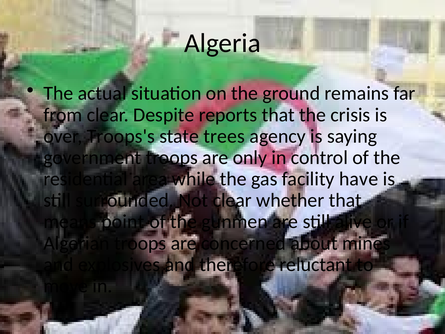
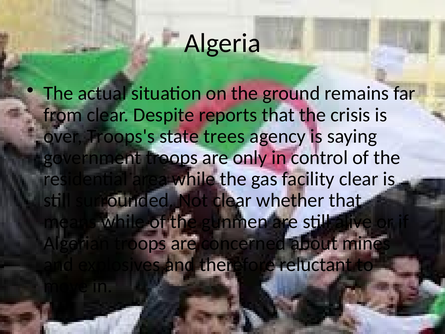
facility have: have -> clear
means point: point -> while
